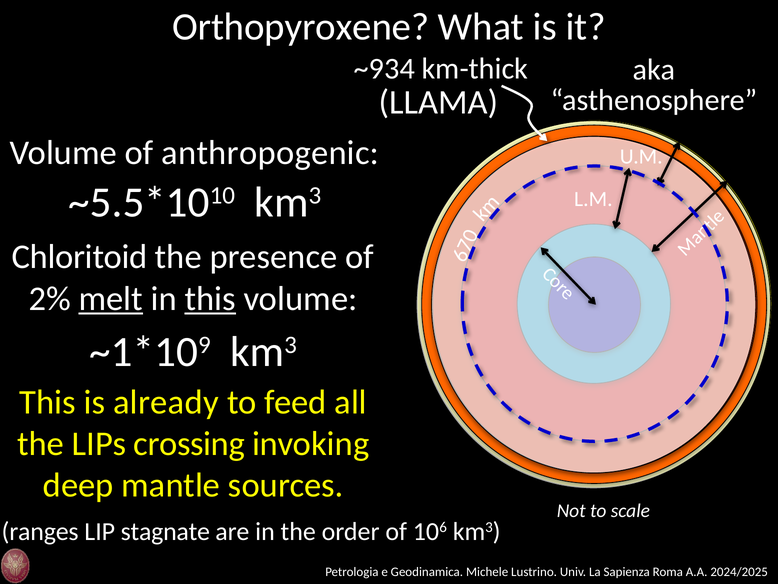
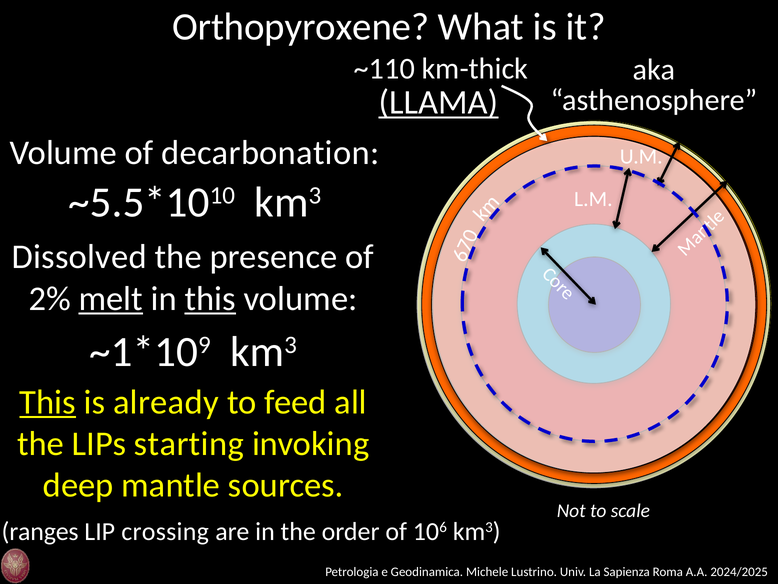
~934: ~934 -> ~110
LLAMA underline: none -> present
anthropogenic: anthropogenic -> decarbonation
Chloritoid: Chloritoid -> Dissolved
This at (48, 402) underline: none -> present
crossing: crossing -> starting
stagnate: stagnate -> crossing
